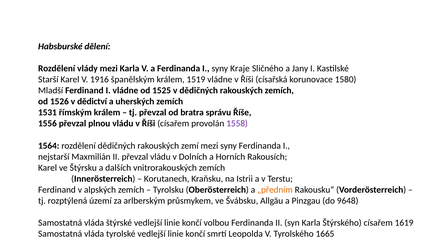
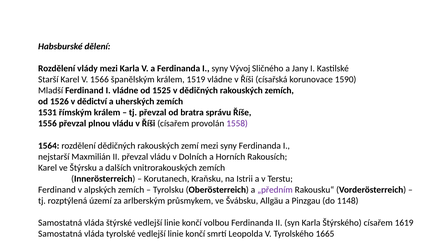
Kraje: Kraje -> Vývoj
1916: 1916 -> 1566
1580: 1580 -> 1590
„předním colour: orange -> purple
9648: 9648 -> 1148
